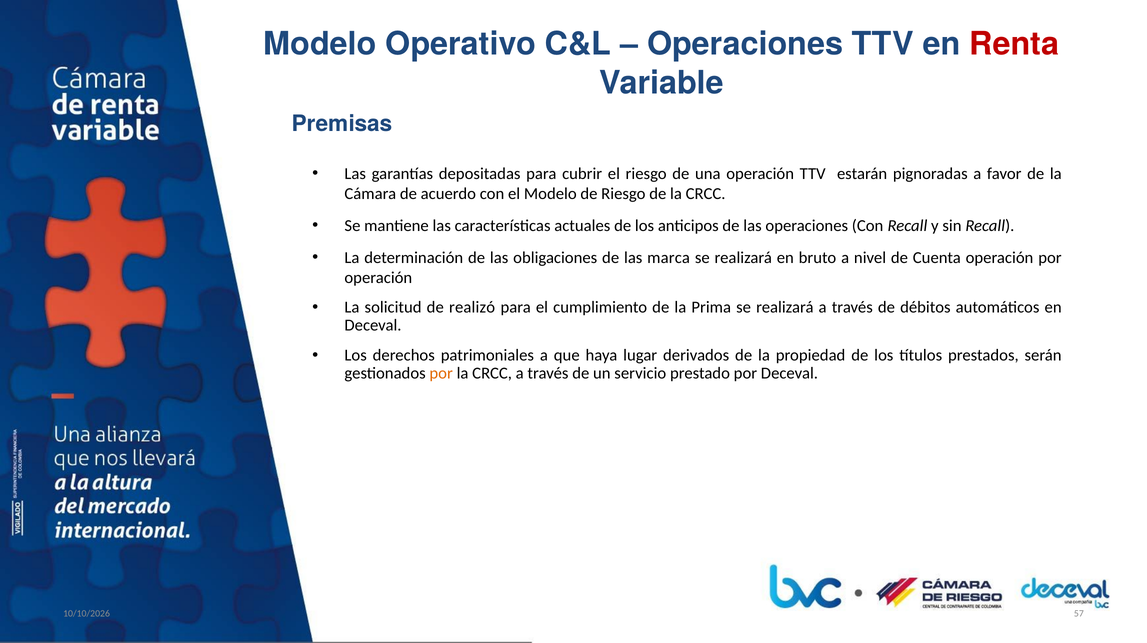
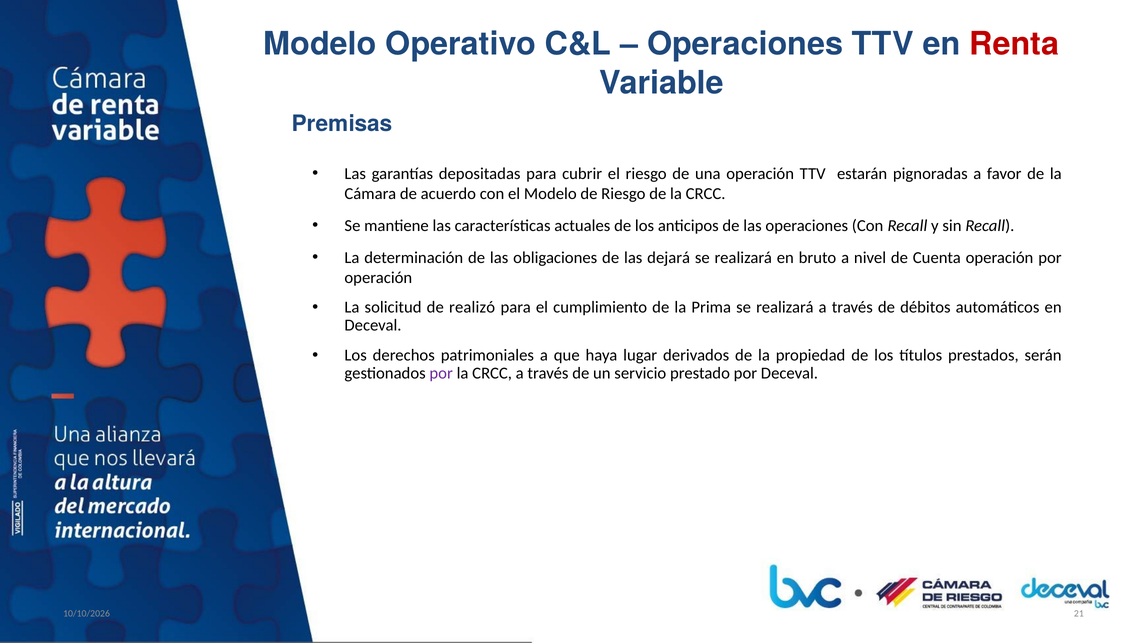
marca: marca -> dejará
por at (441, 373) colour: orange -> purple
57: 57 -> 21
